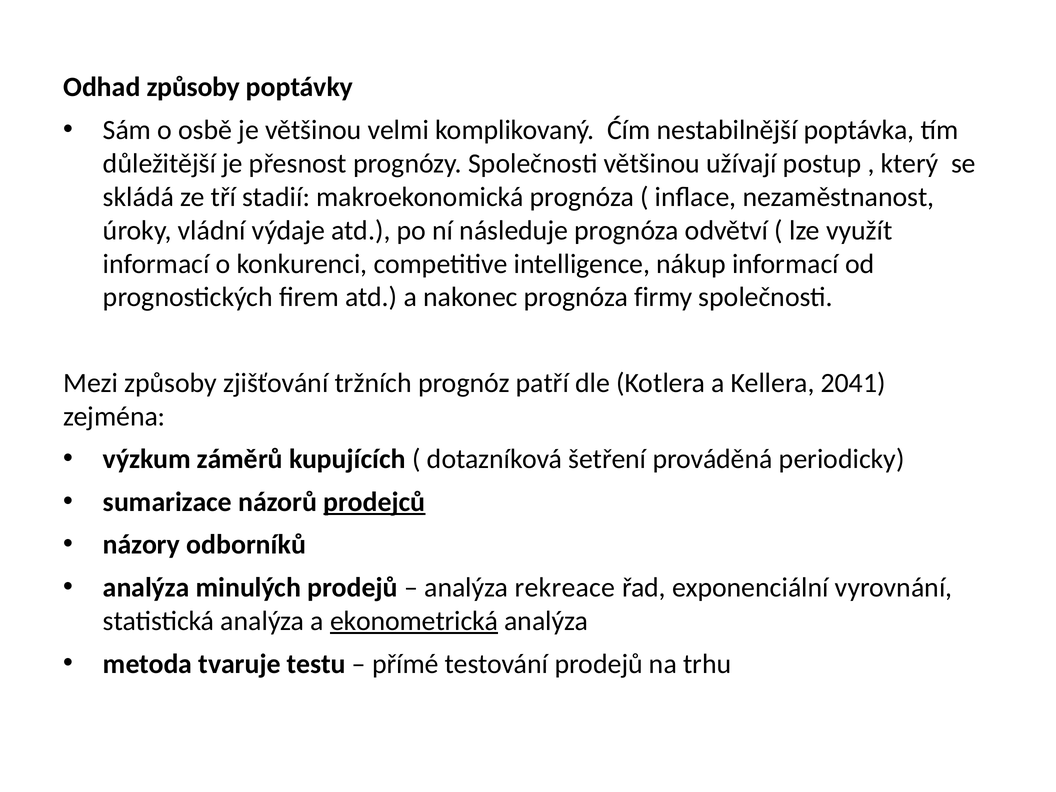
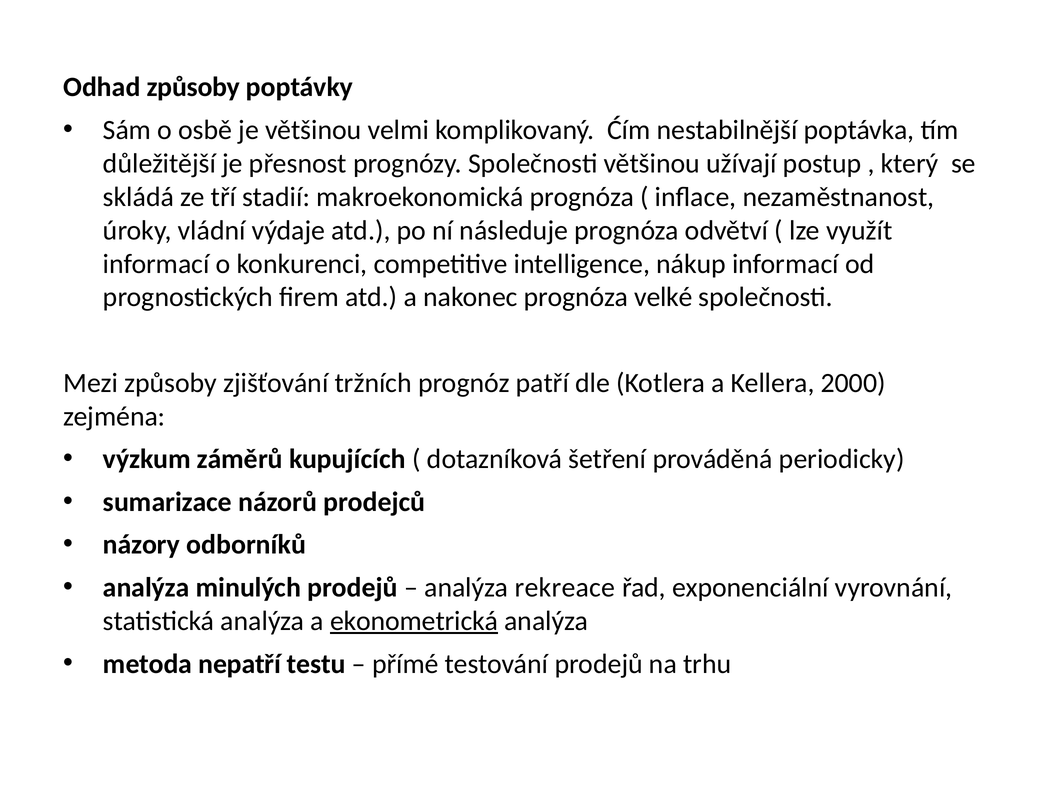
firmy: firmy -> velké
2041: 2041 -> 2000
prodejců underline: present -> none
tvaruje: tvaruje -> nepatří
